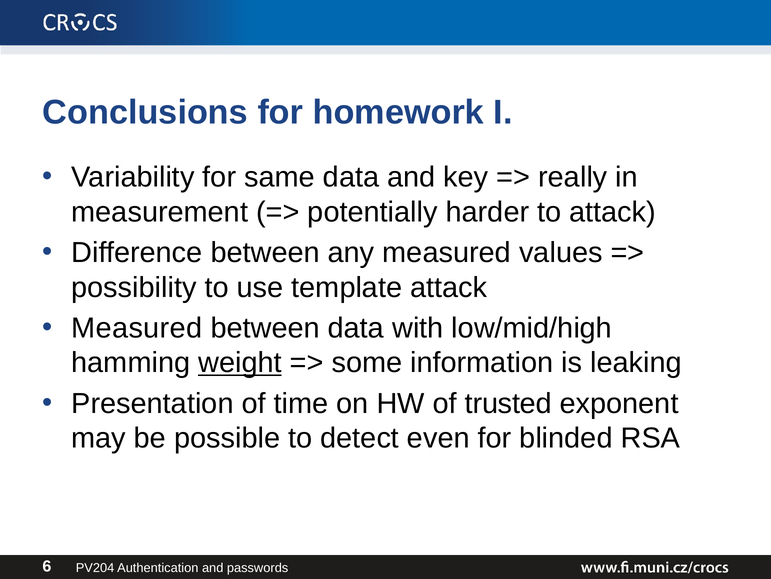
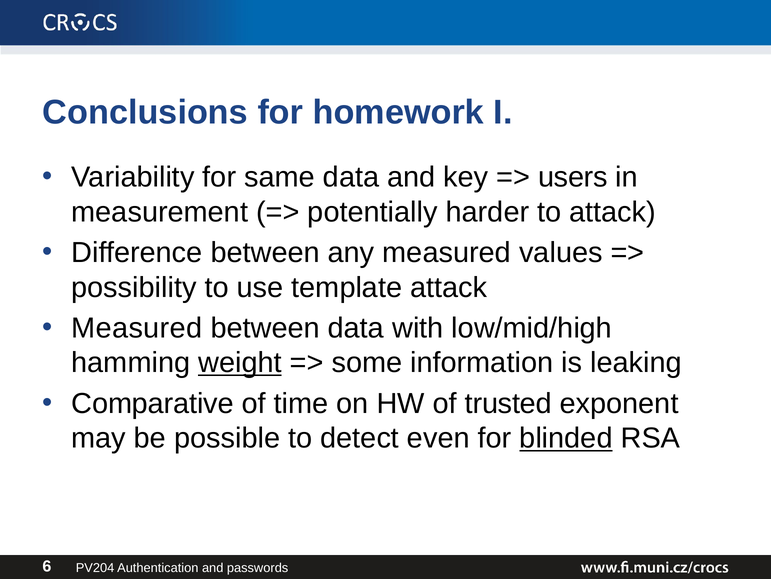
really: really -> users
Presentation: Presentation -> Comparative
blinded underline: none -> present
